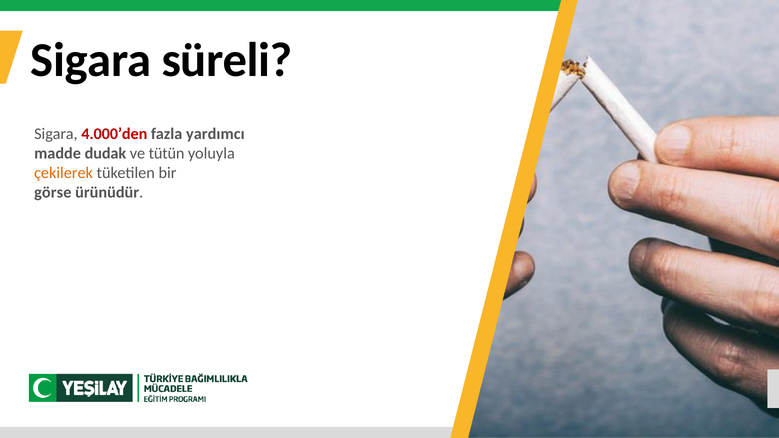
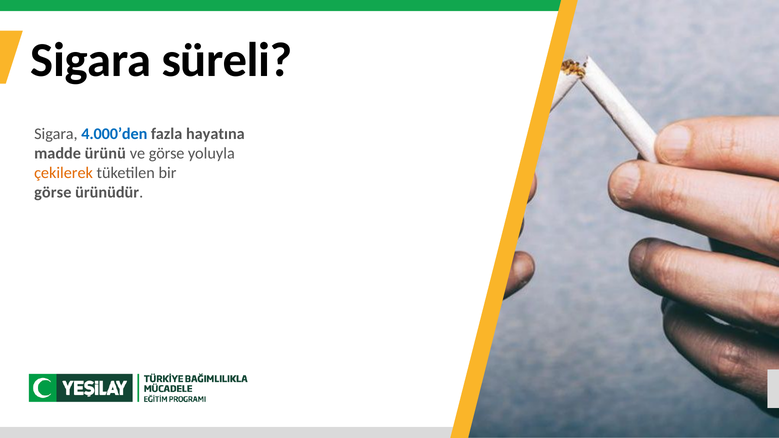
4.000’den colour: red -> blue
yardımcı: yardımcı -> hayatına
dudak: dudak -> ürünü
ve tütün: tütün -> görse
